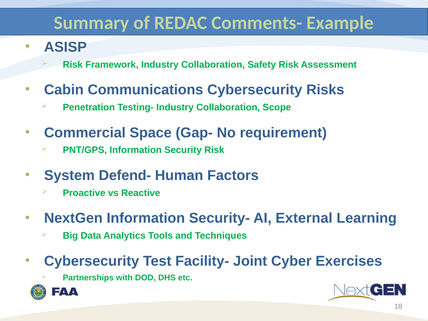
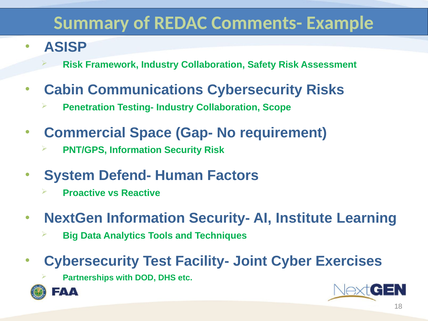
External: External -> Institute
